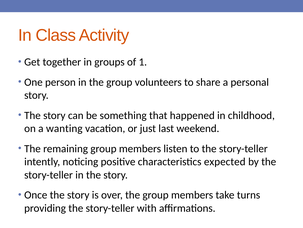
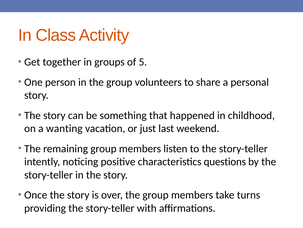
1: 1 -> 5
expected: expected -> questions
